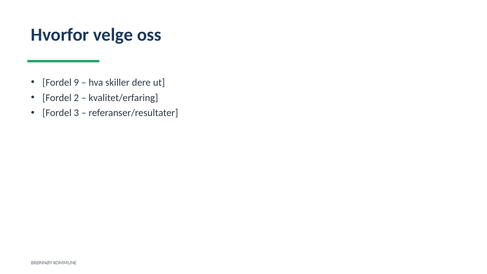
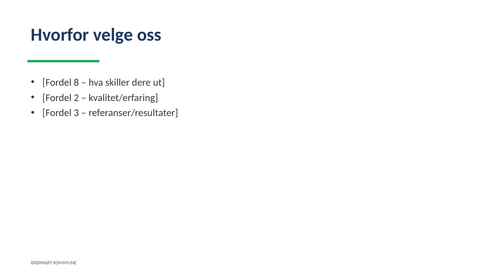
9: 9 -> 8
